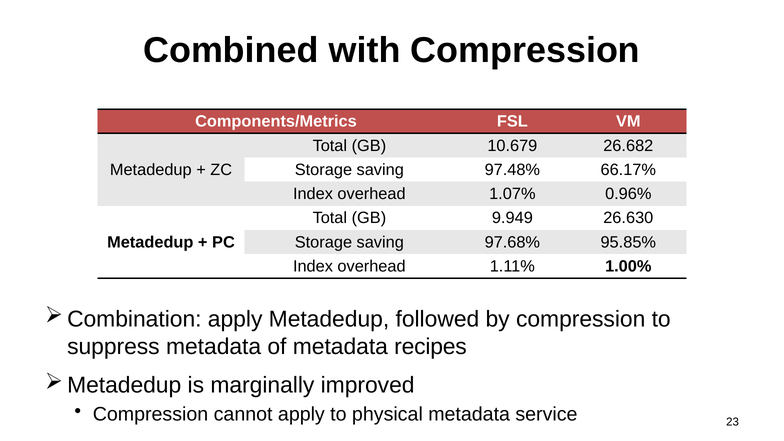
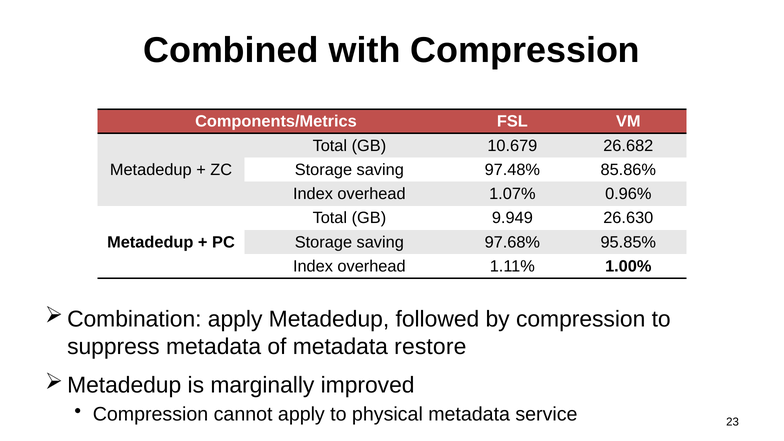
66.17%: 66.17% -> 85.86%
recipes: recipes -> restore
